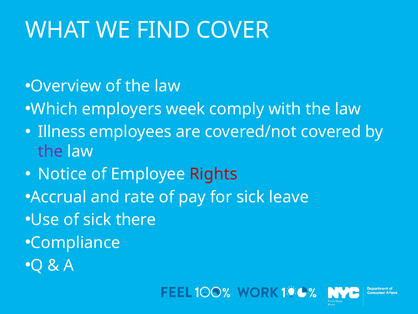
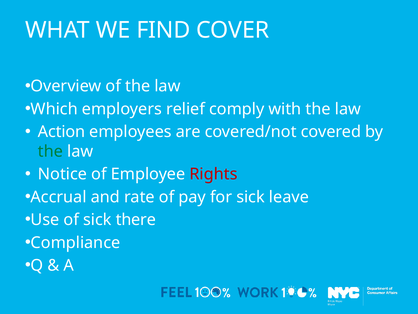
week: week -> relief
Illness: Illness -> Action
the at (50, 151) colour: purple -> green
